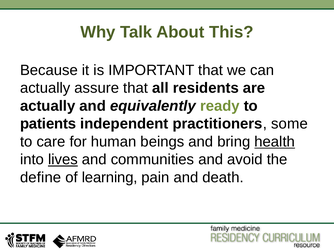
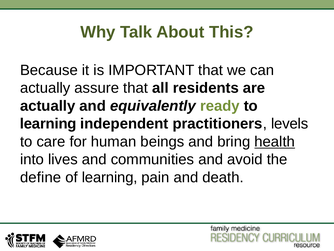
patients at (48, 124): patients -> learning
some: some -> levels
lives underline: present -> none
